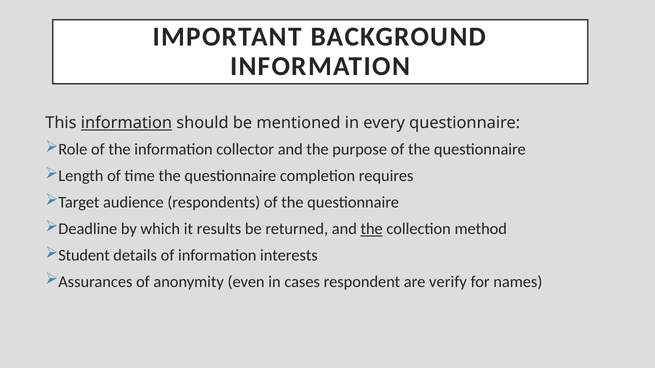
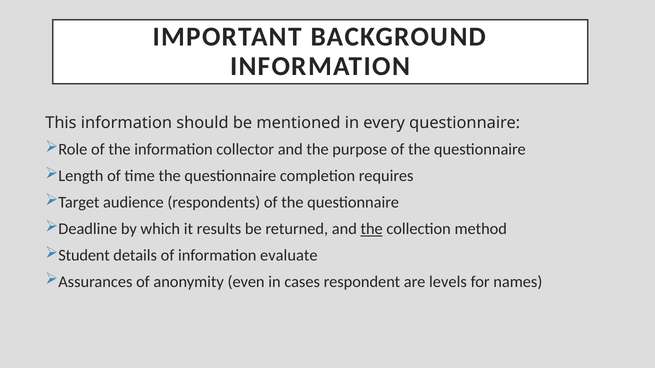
information at (126, 123) underline: present -> none
interests: interests -> evaluate
verify: verify -> levels
